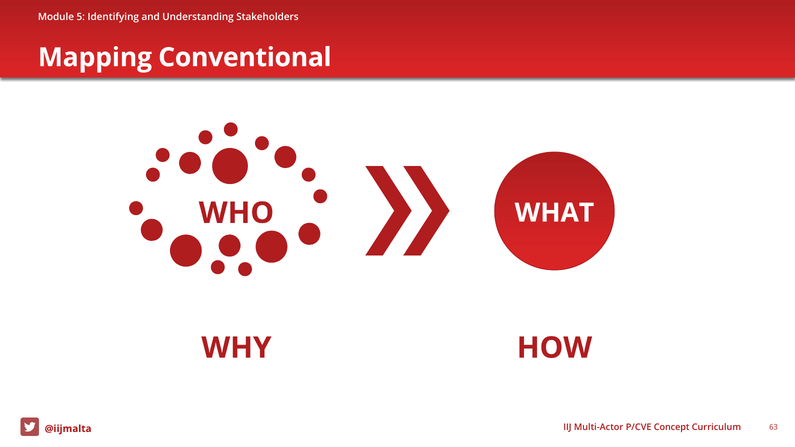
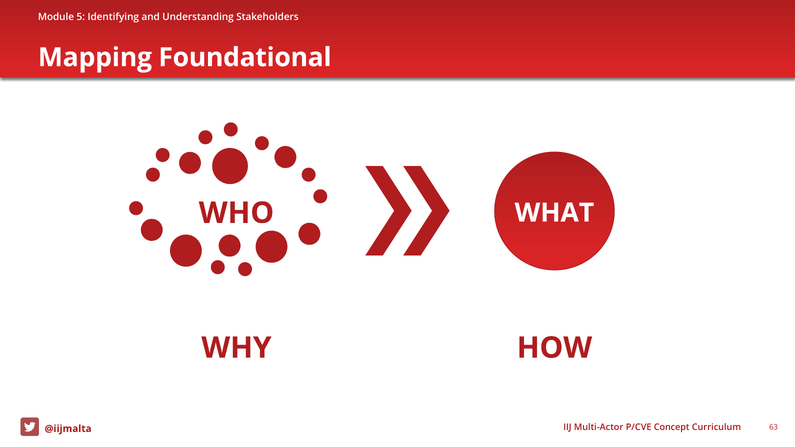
Conventional: Conventional -> Foundational
